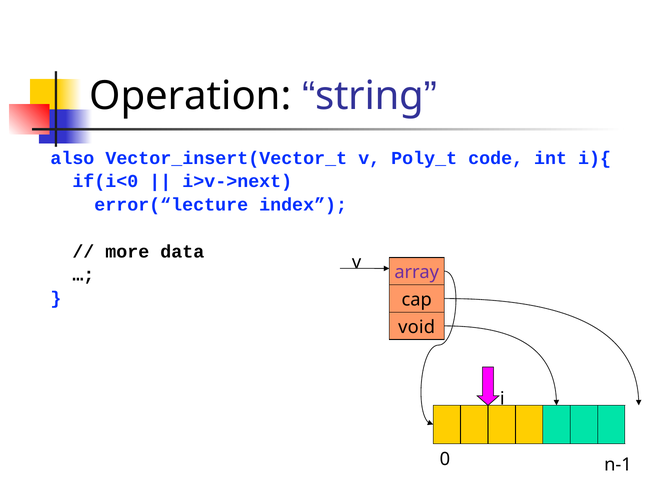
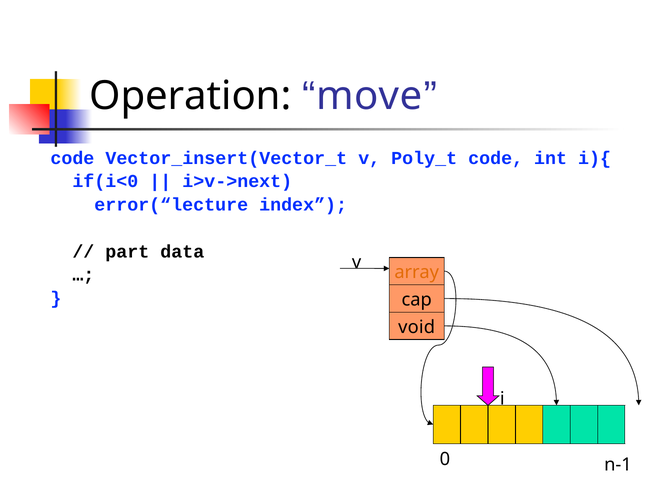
string: string -> move
also at (72, 158): also -> code
more: more -> part
array colour: purple -> orange
